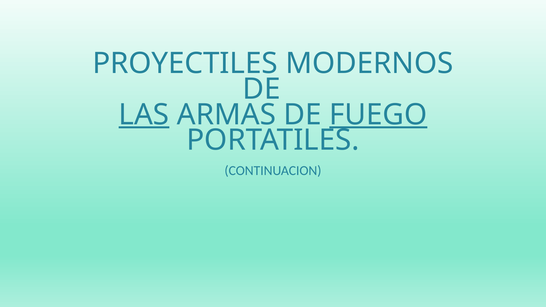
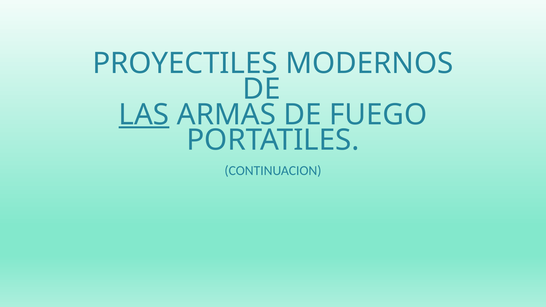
FUEGO underline: present -> none
